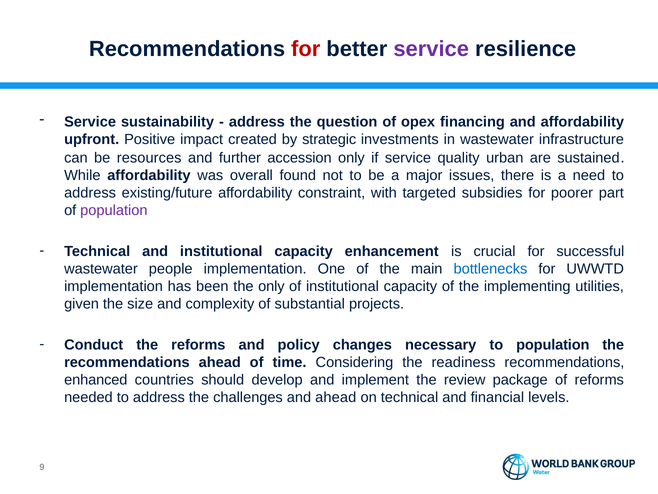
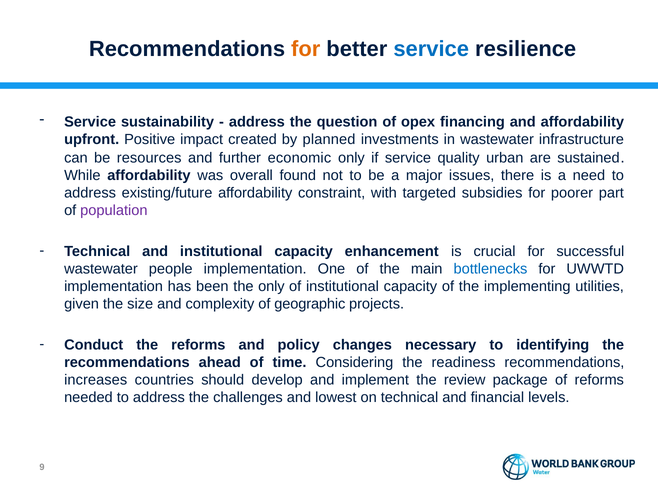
for at (306, 49) colour: red -> orange
service at (431, 49) colour: purple -> blue
strategic: strategic -> planned
accession: accession -> economic
substantial: substantial -> geographic
to population: population -> identifying
enhanced: enhanced -> increases
and ahead: ahead -> lowest
